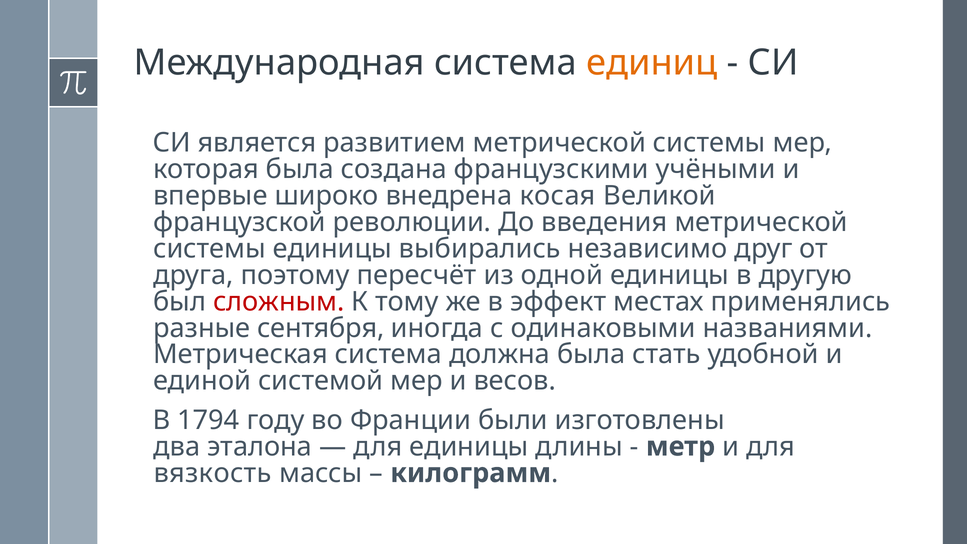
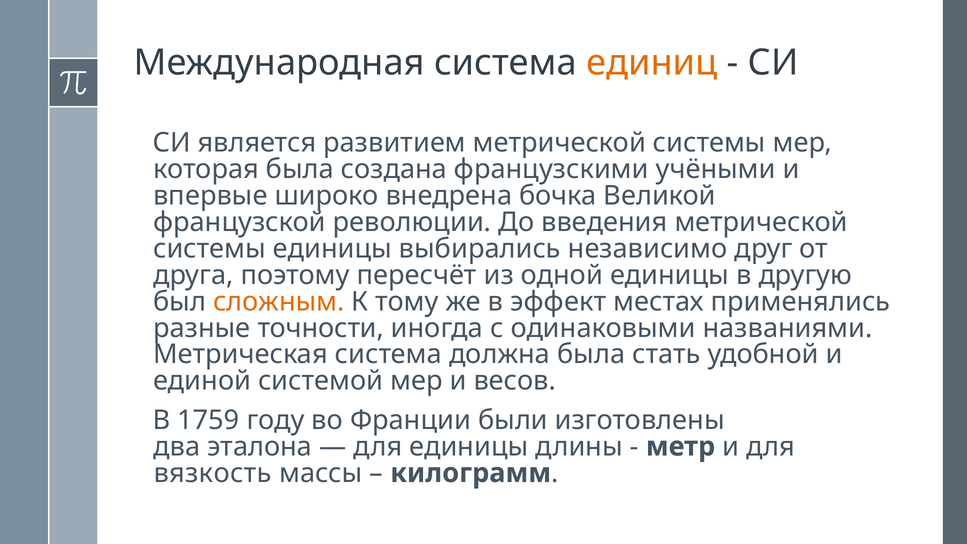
косая: косая -> бочка
сложным colour: red -> orange
сентября: сентября -> точности
1794: 1794 -> 1759
